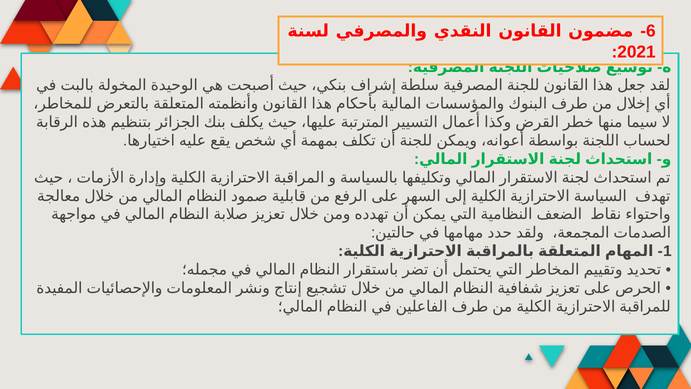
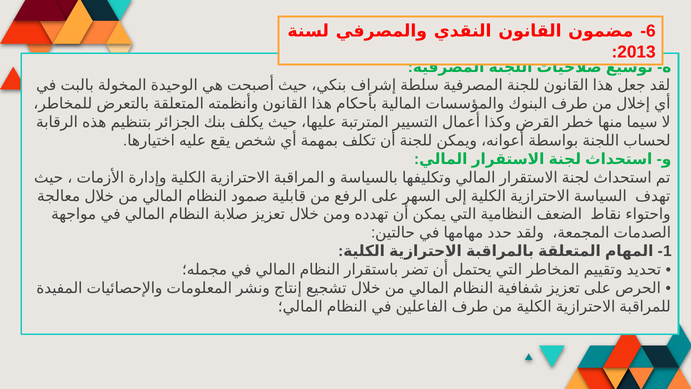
2021: 2021 -> 2013
